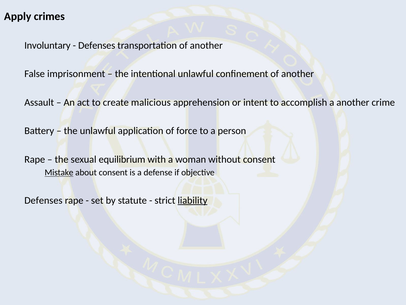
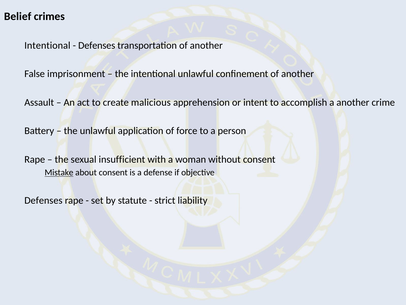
Apply: Apply -> Belief
Involuntary at (47, 45): Involuntary -> Intentional
equilibrium: equilibrium -> insufficient
liability underline: present -> none
